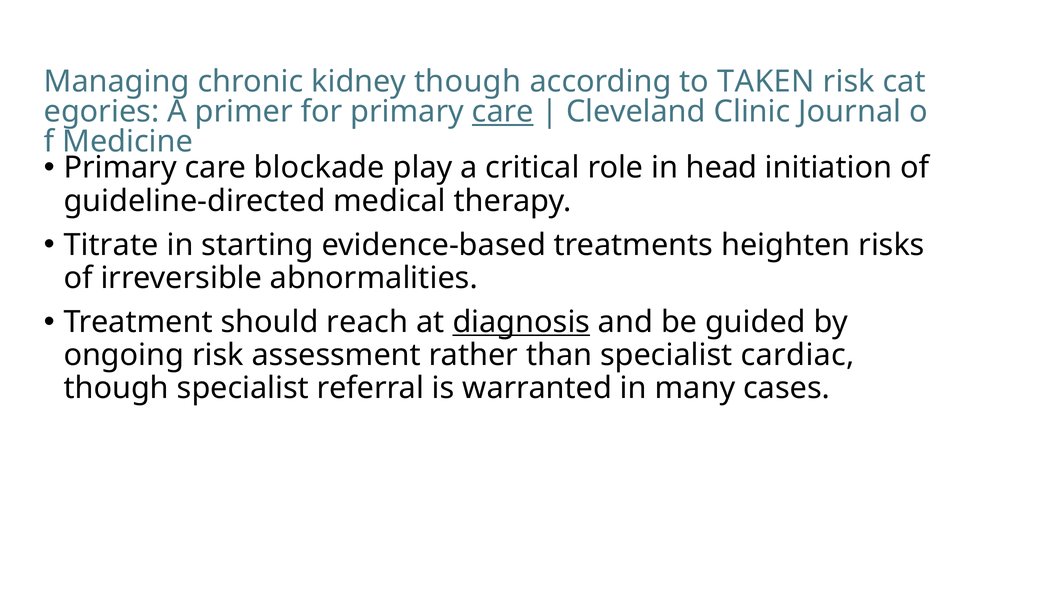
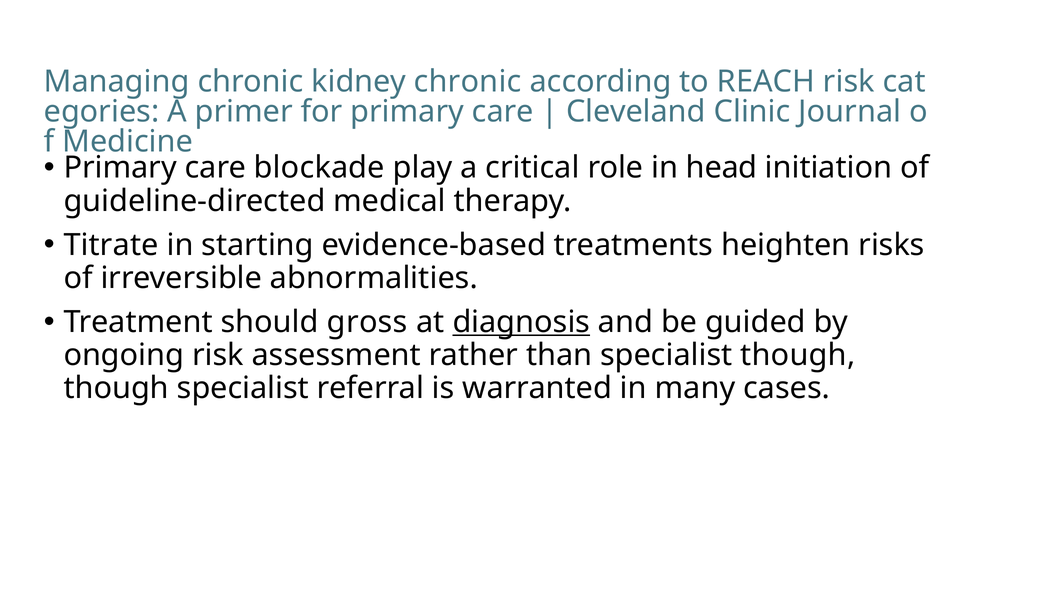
kidney though: though -> chronic
TAKEN: TAKEN -> REACH
care at (503, 112) underline: present -> none
reach: reach -> gross
specialist cardiac: cardiac -> though
